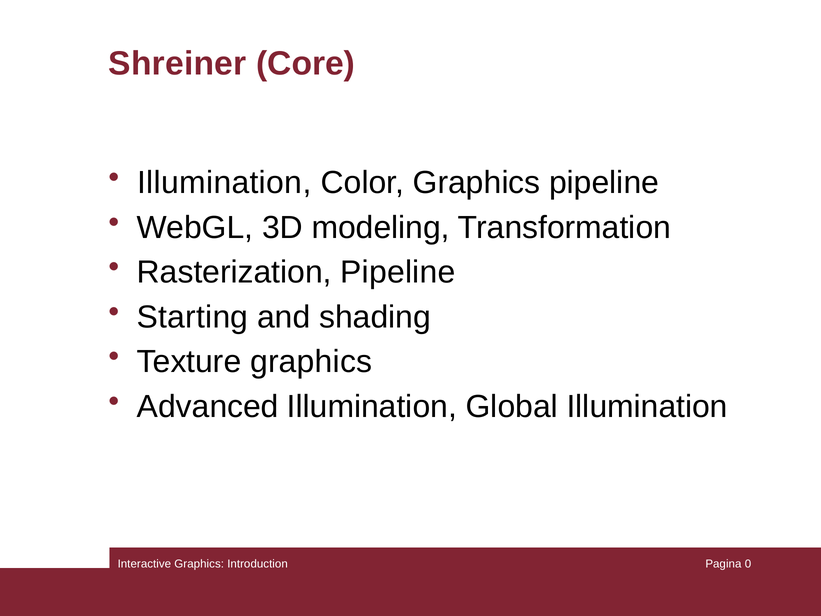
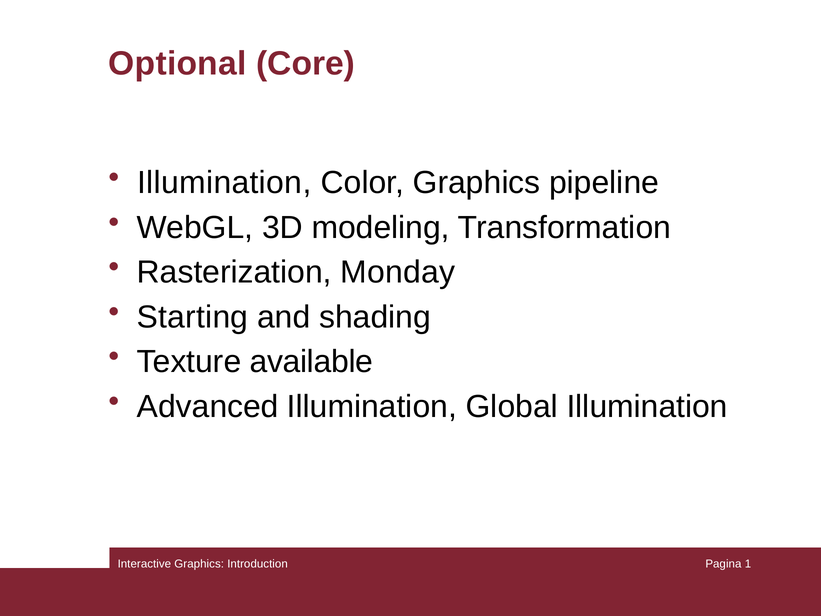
Shreiner: Shreiner -> Optional
Rasterization Pipeline: Pipeline -> Monday
Texture graphics: graphics -> available
0: 0 -> 1
